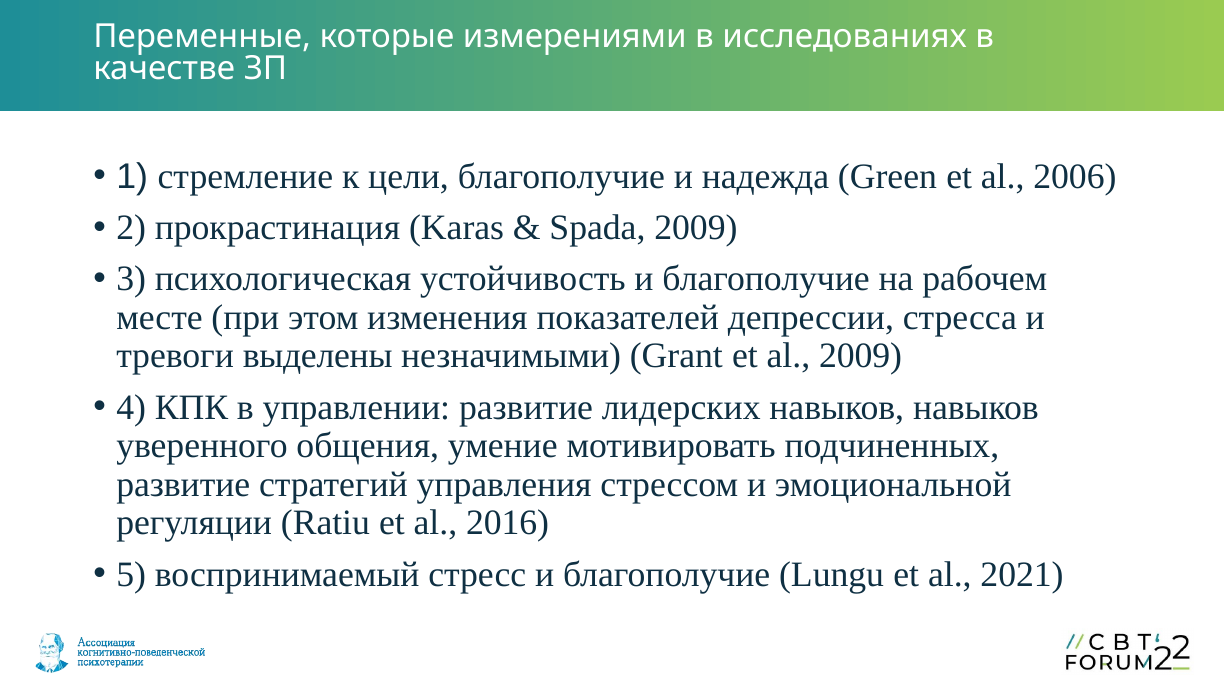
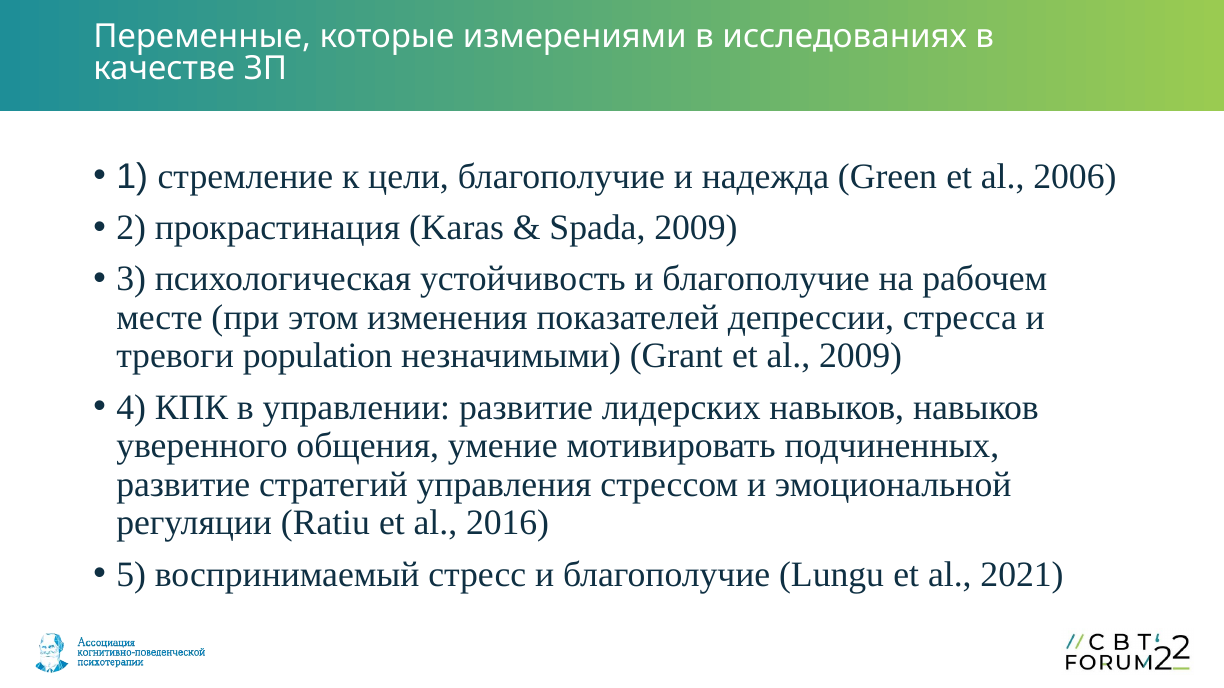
выделены: выделены -> population
